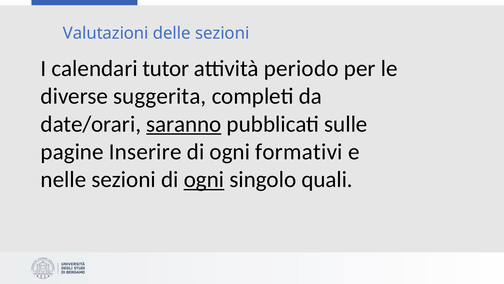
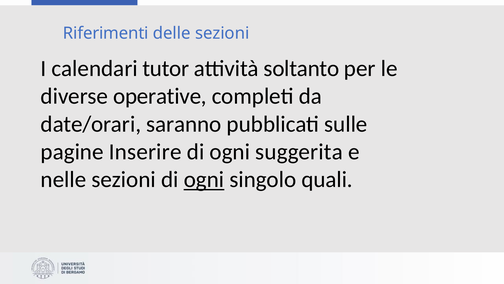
Valutazioni: Valutazioni -> Riferimenti
periodo: periodo -> soltanto
suggerita: suggerita -> operative
saranno underline: present -> none
formativi: formativi -> suggerita
